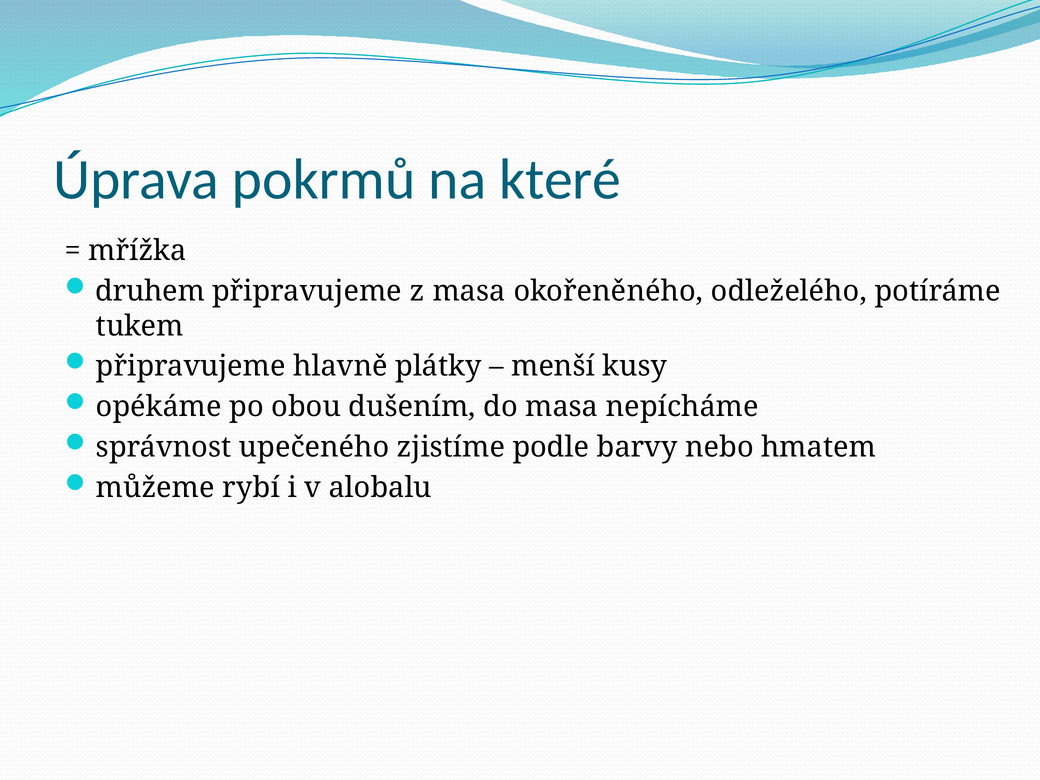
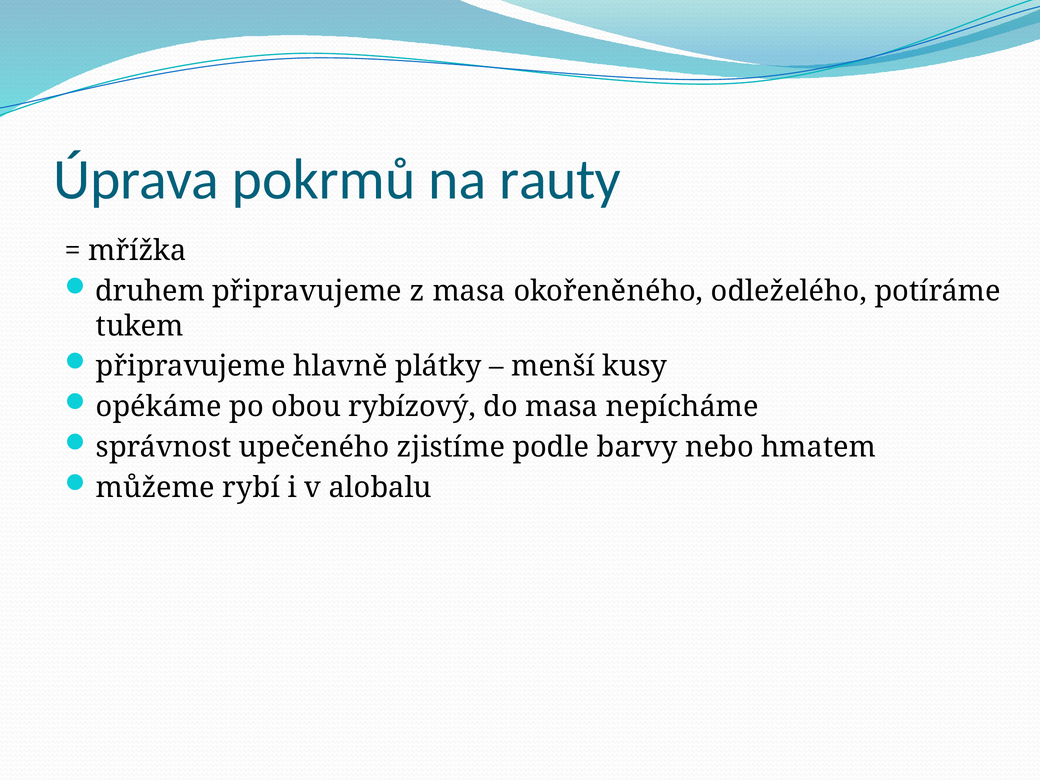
které: které -> rauty
dušením: dušením -> rybízový
